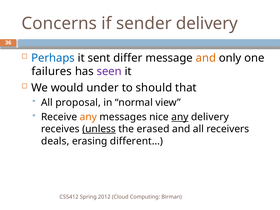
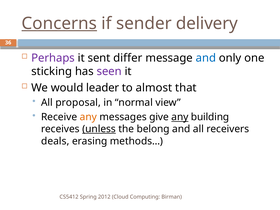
Concerns underline: none -> present
Perhaps colour: blue -> purple
and at (206, 58) colour: orange -> blue
failures: failures -> sticking
under: under -> leader
should: should -> almost
nice: nice -> give
any delivery: delivery -> building
erased: erased -> belong
different…: different… -> methods…
